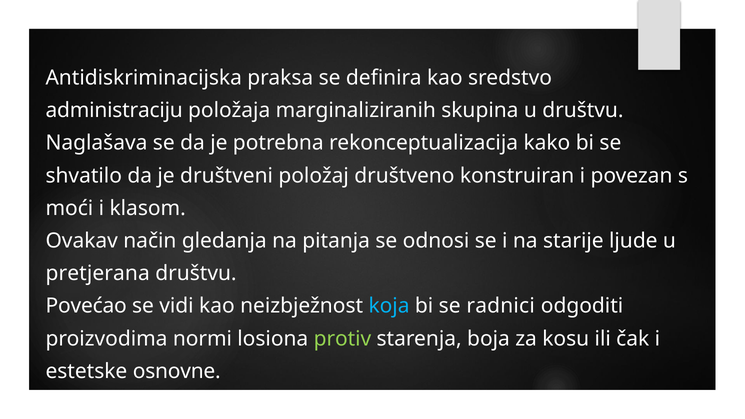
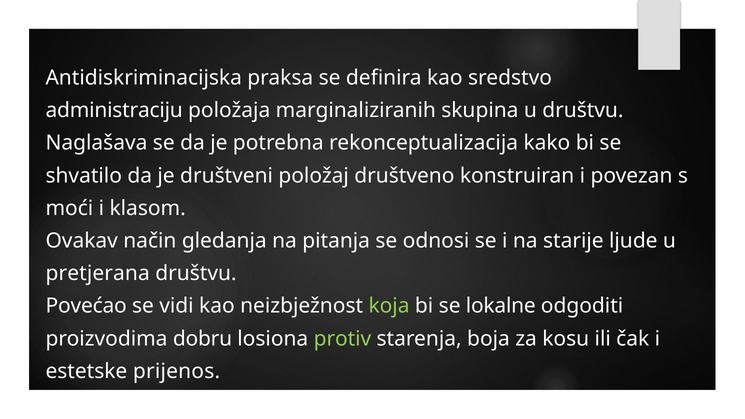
koja colour: light blue -> light green
radnici: radnici -> lokalne
normi: normi -> dobru
osnovne: osnovne -> prijenos
